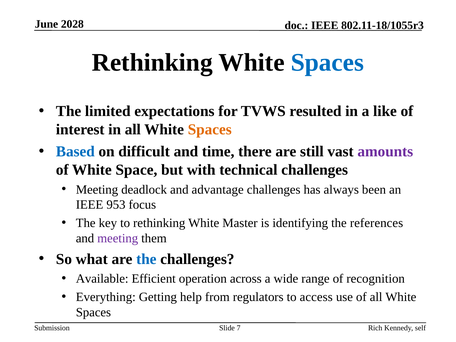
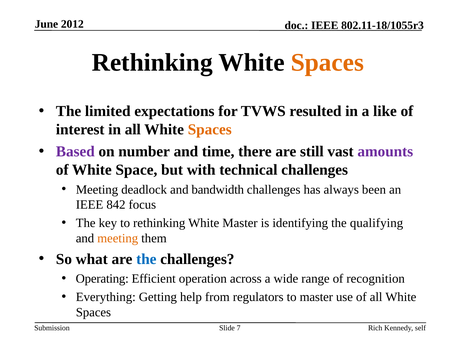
2028: 2028 -> 2012
Spaces at (327, 63) colour: blue -> orange
Based colour: blue -> purple
difficult: difficult -> number
advantage: advantage -> bandwidth
953: 953 -> 842
references: references -> qualifying
meeting at (118, 238) colour: purple -> orange
Available: Available -> Operating
to access: access -> master
